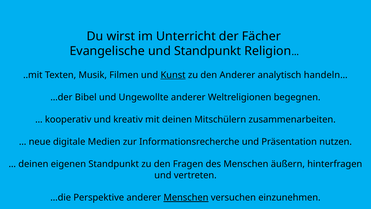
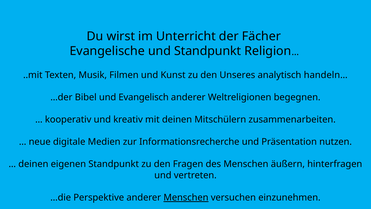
Kunst underline: present -> none
den Anderer: Anderer -> Unseres
Ungewollte: Ungewollte -> Evangelisch
